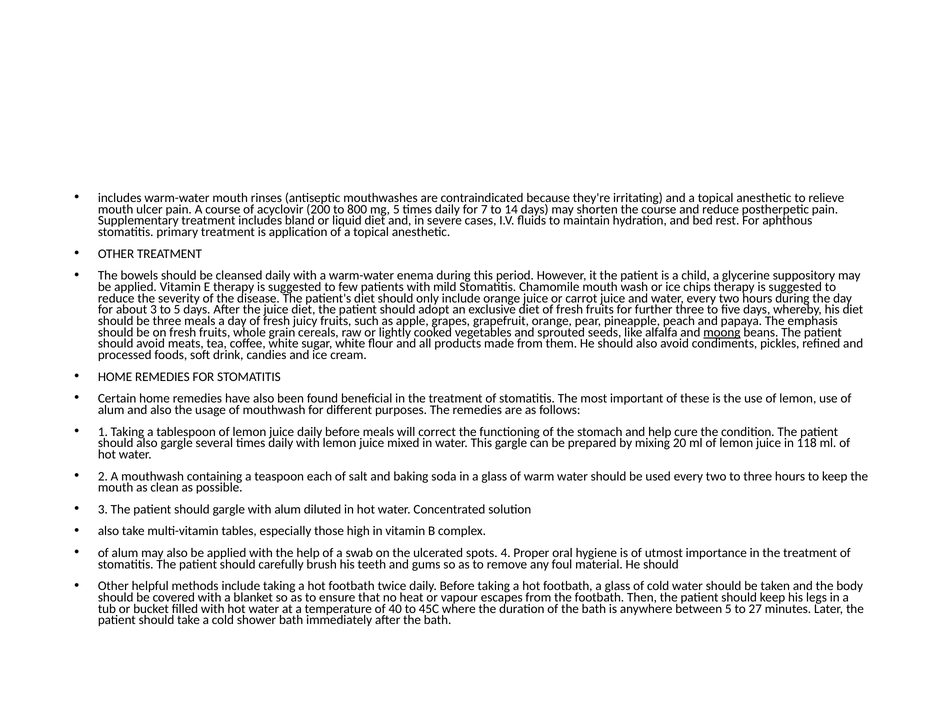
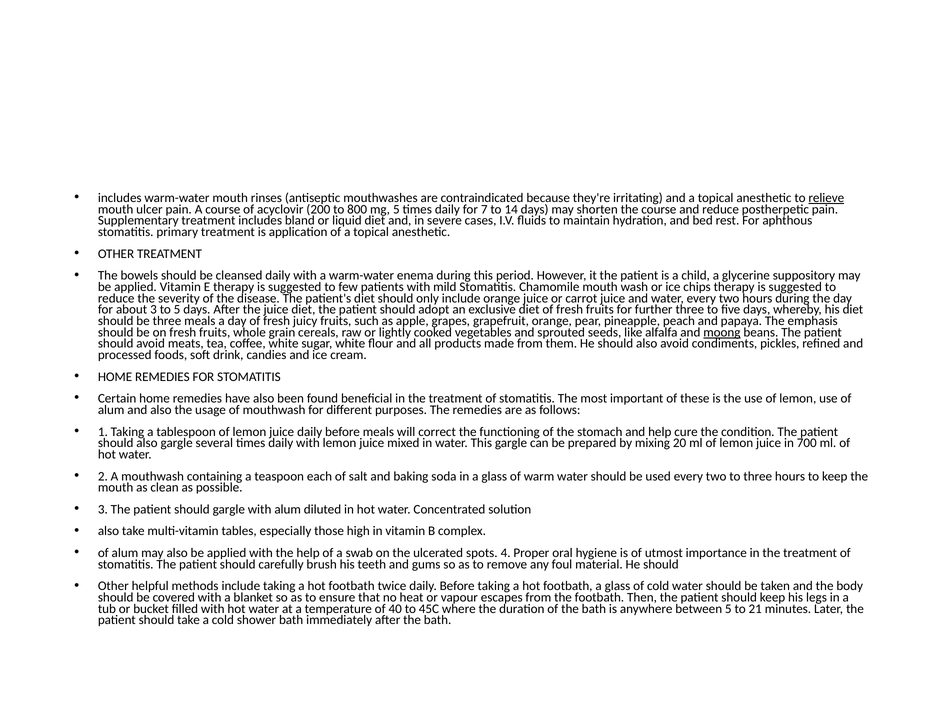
relieve underline: none -> present
118: 118 -> 700
27: 27 -> 21
